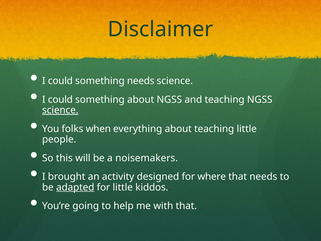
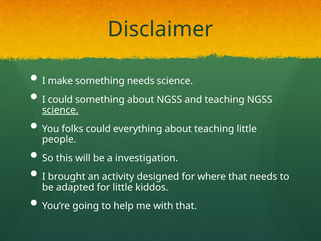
could at (60, 81): could -> make
folks when: when -> could
noisemakers: noisemakers -> investigation
adapted underline: present -> none
